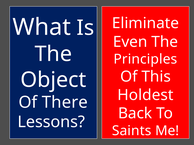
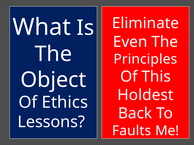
There: There -> Ethics
Saints: Saints -> Faults
